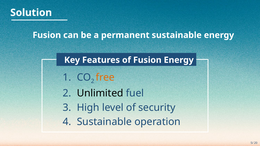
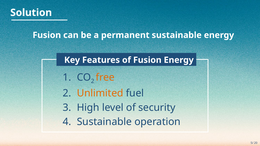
Unlimited colour: black -> orange
